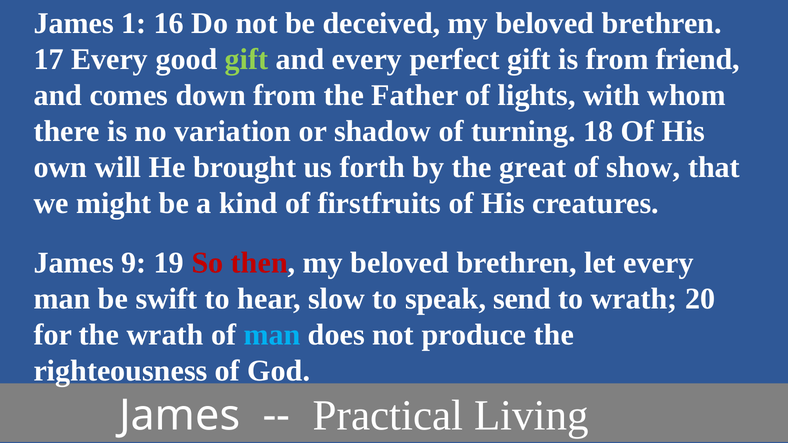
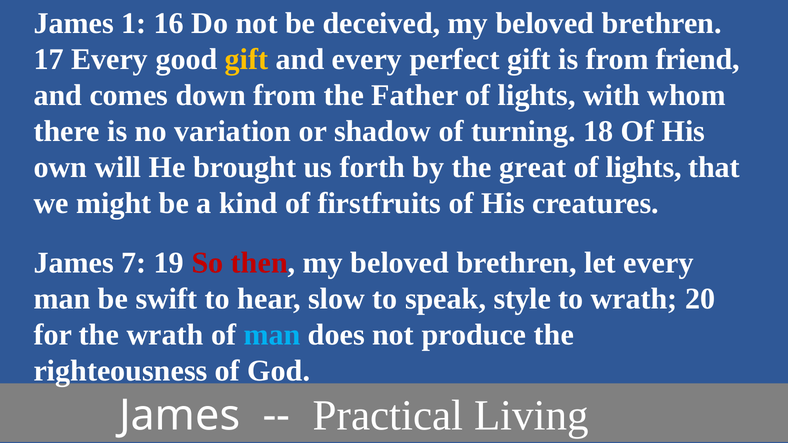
gift at (247, 59) colour: light green -> yellow
show at (643, 168): show -> lights
9: 9 -> 7
send: send -> style
